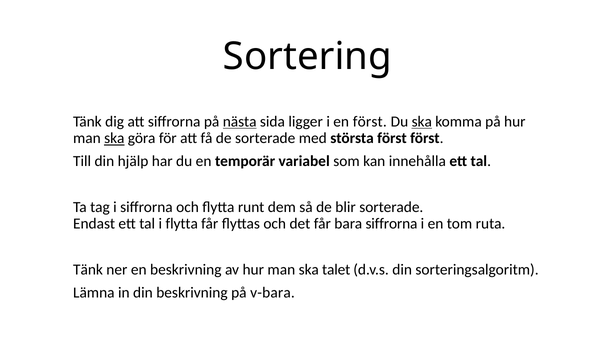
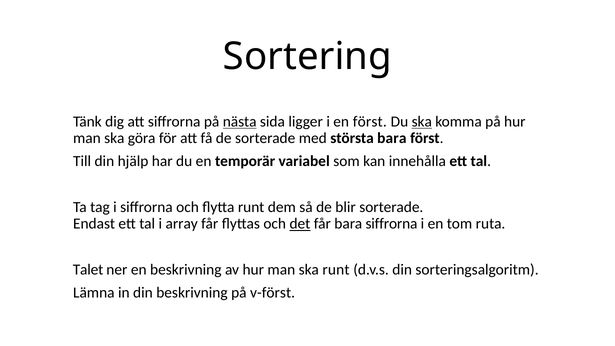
ska at (114, 138) underline: present -> none
största först: först -> bara
i flytta: flytta -> array
det underline: none -> present
Tänk at (88, 270): Tänk -> Talet
ska talet: talet -> runt
v-bara: v-bara -> v-först
